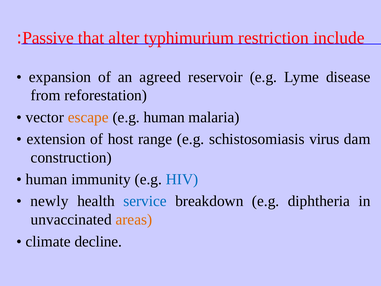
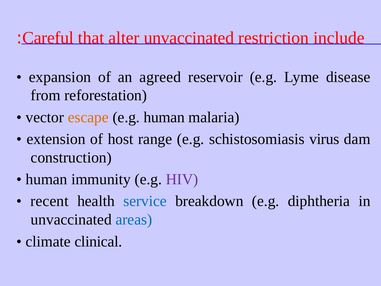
Passive: Passive -> Careful
alter typhimurium: typhimurium -> unvaccinated
HIV colour: blue -> purple
newly: newly -> recent
areas colour: orange -> blue
decline: decline -> clinical
